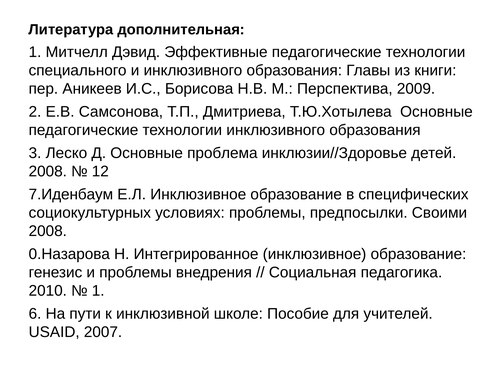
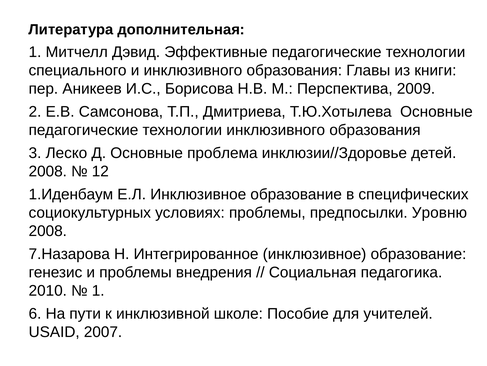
7.Иденбаум: 7.Иденбаум -> 1.Иденбаум
Своими: Своими -> Уровню
0.Назарова: 0.Назарова -> 7.Назарова
